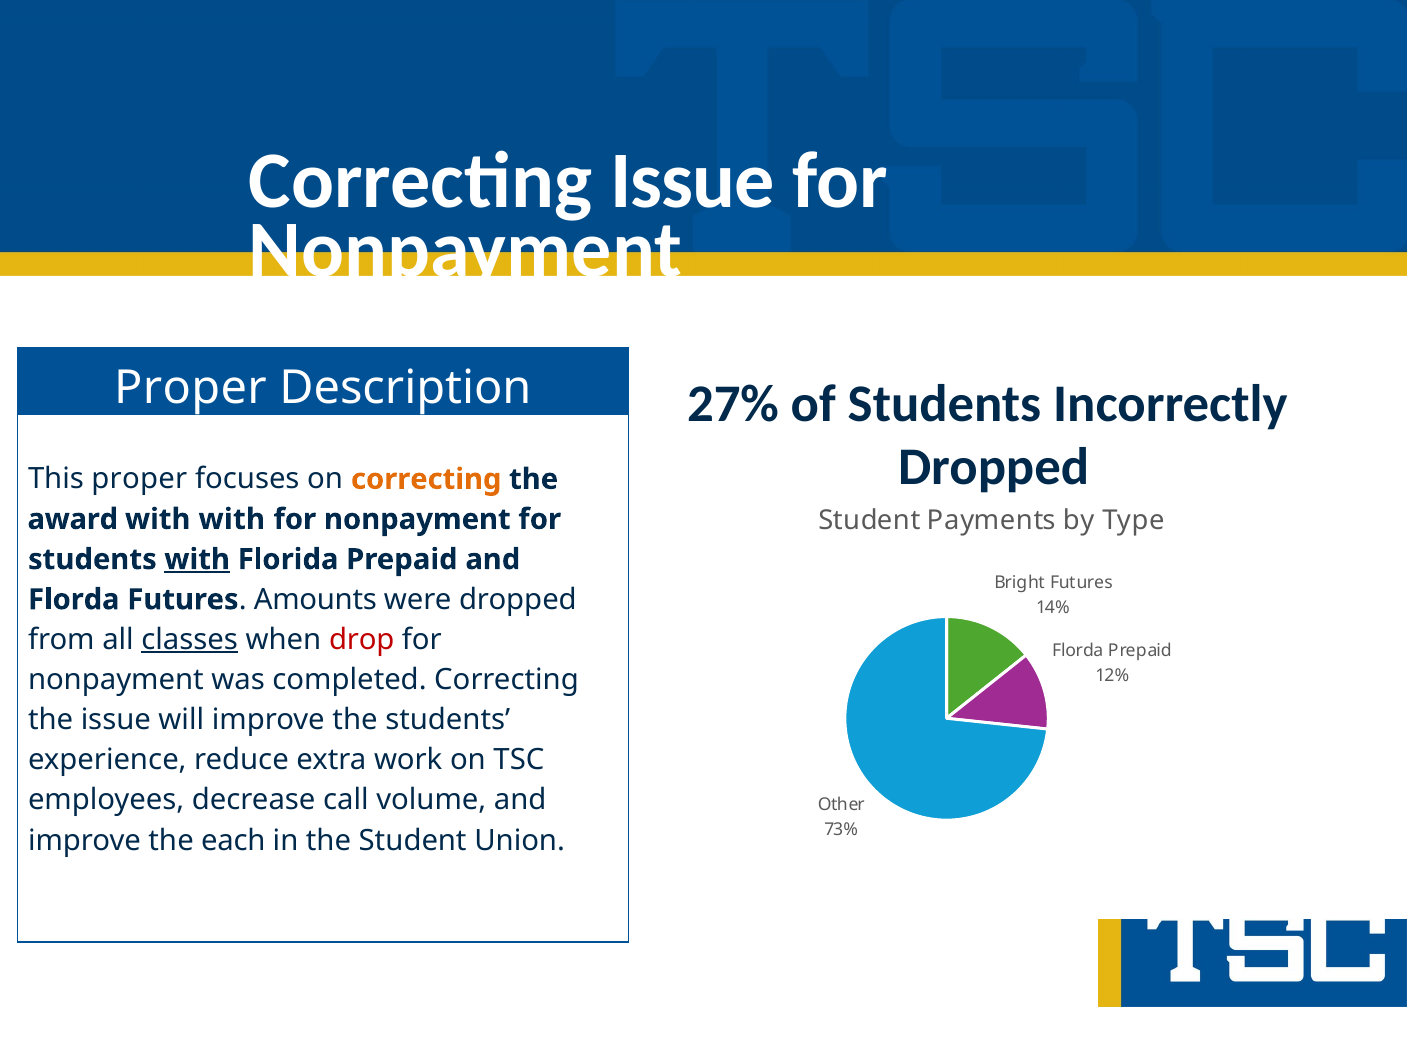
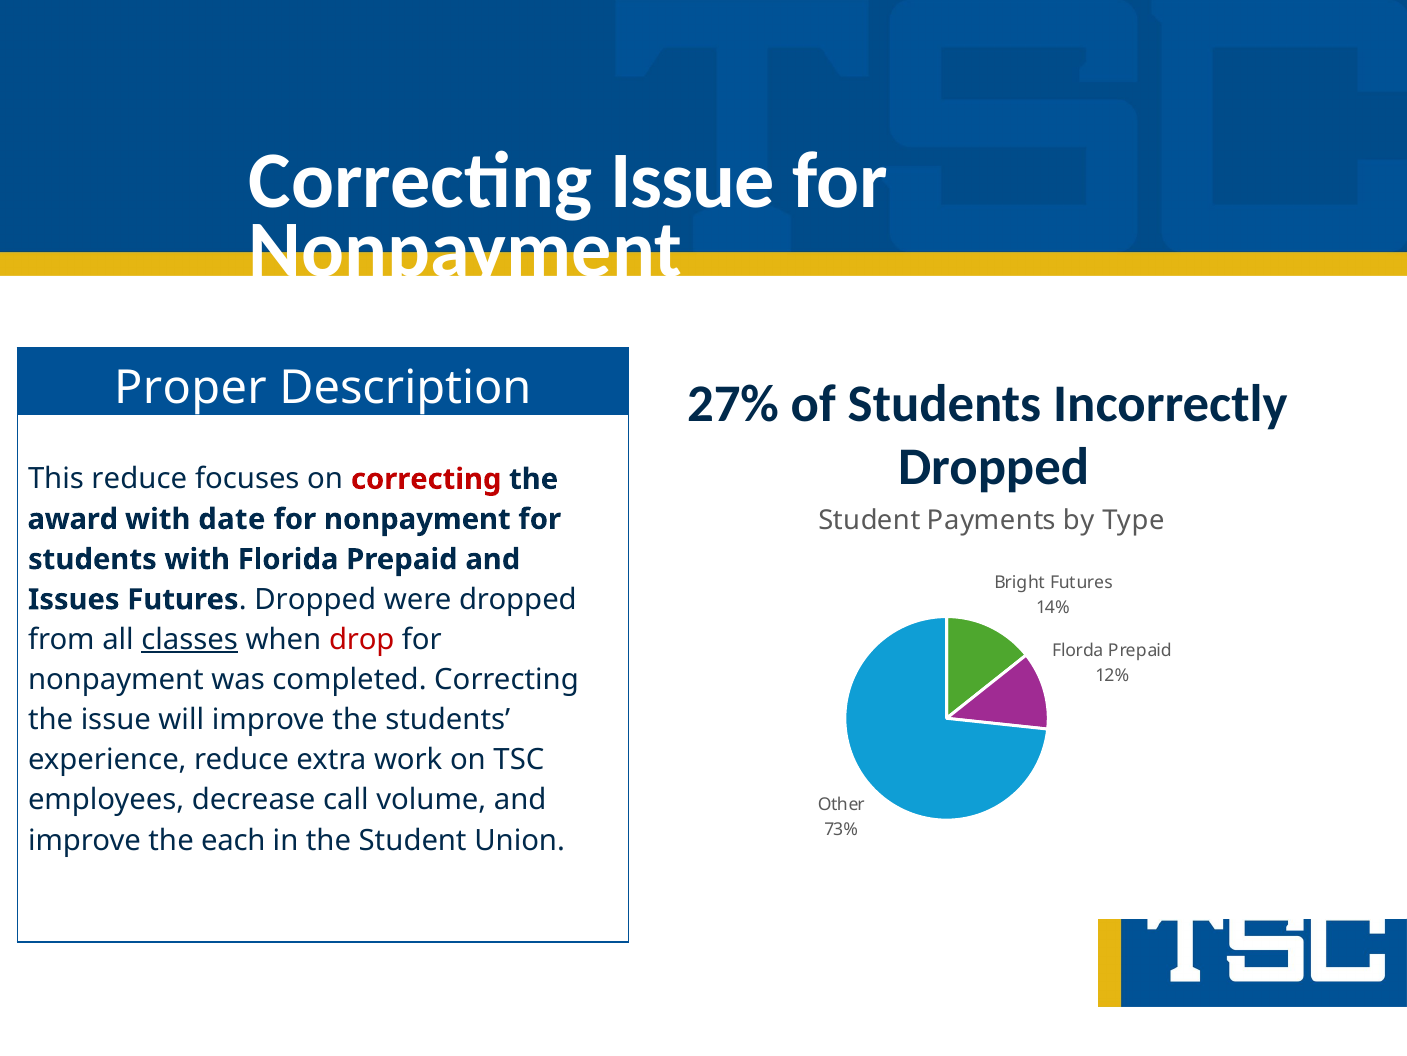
This proper: proper -> reduce
correcting at (426, 479) colour: orange -> red
with with: with -> date
with at (197, 559) underline: present -> none
Florda at (74, 599): Florda -> Issues
Futures Amounts: Amounts -> Dropped
